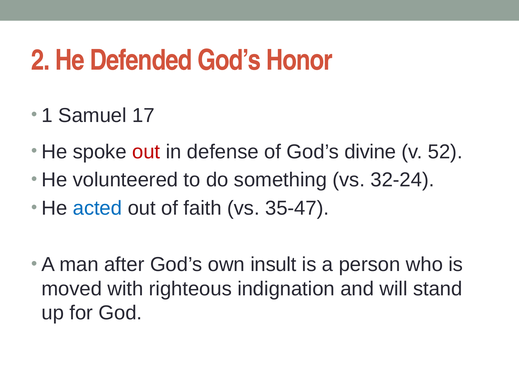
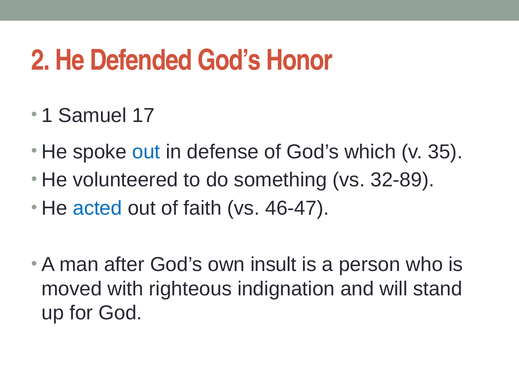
out at (146, 152) colour: red -> blue
divine: divine -> which
52: 52 -> 35
32-24: 32-24 -> 32-89
35-47: 35-47 -> 46-47
